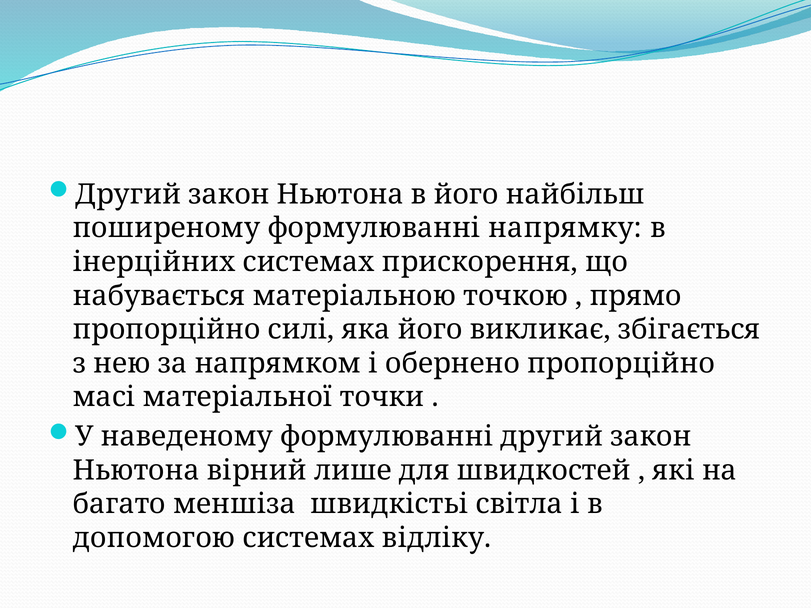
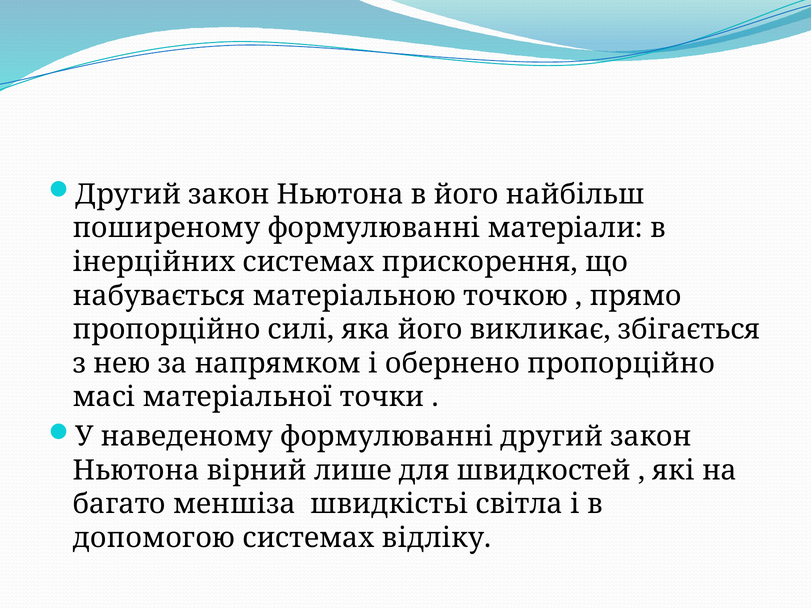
напрямку: напрямку -> матеріали
